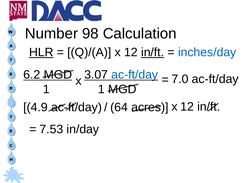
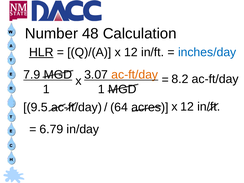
98: 98 -> 48
in/ft at (153, 52) underline: present -> none
6.2: 6.2 -> 7.9
ac-ft/day at (135, 75) colour: blue -> orange
7.0: 7.0 -> 8.2
4.9: 4.9 -> 9.5
7.53: 7.53 -> 6.79
